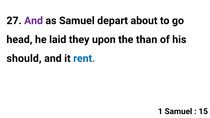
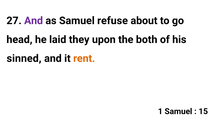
depart: depart -> refuse
than: than -> both
should: should -> sinned
rent colour: blue -> orange
